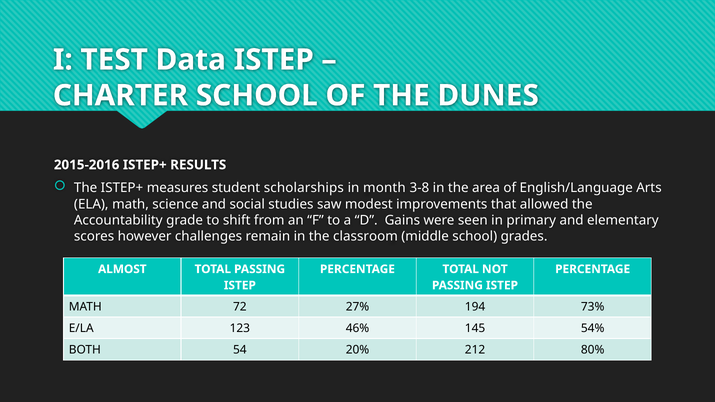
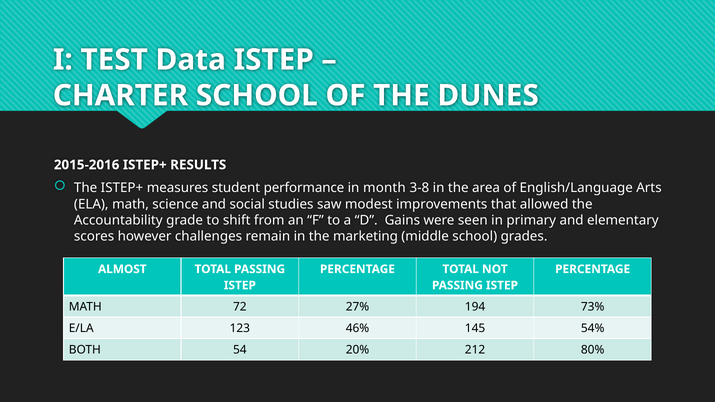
scholarships: scholarships -> performance
classroom: classroom -> marketing
